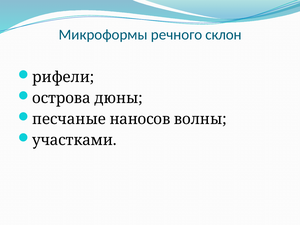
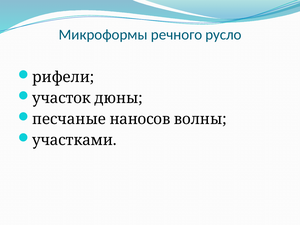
склон: склон -> русло
острова: острова -> участок
